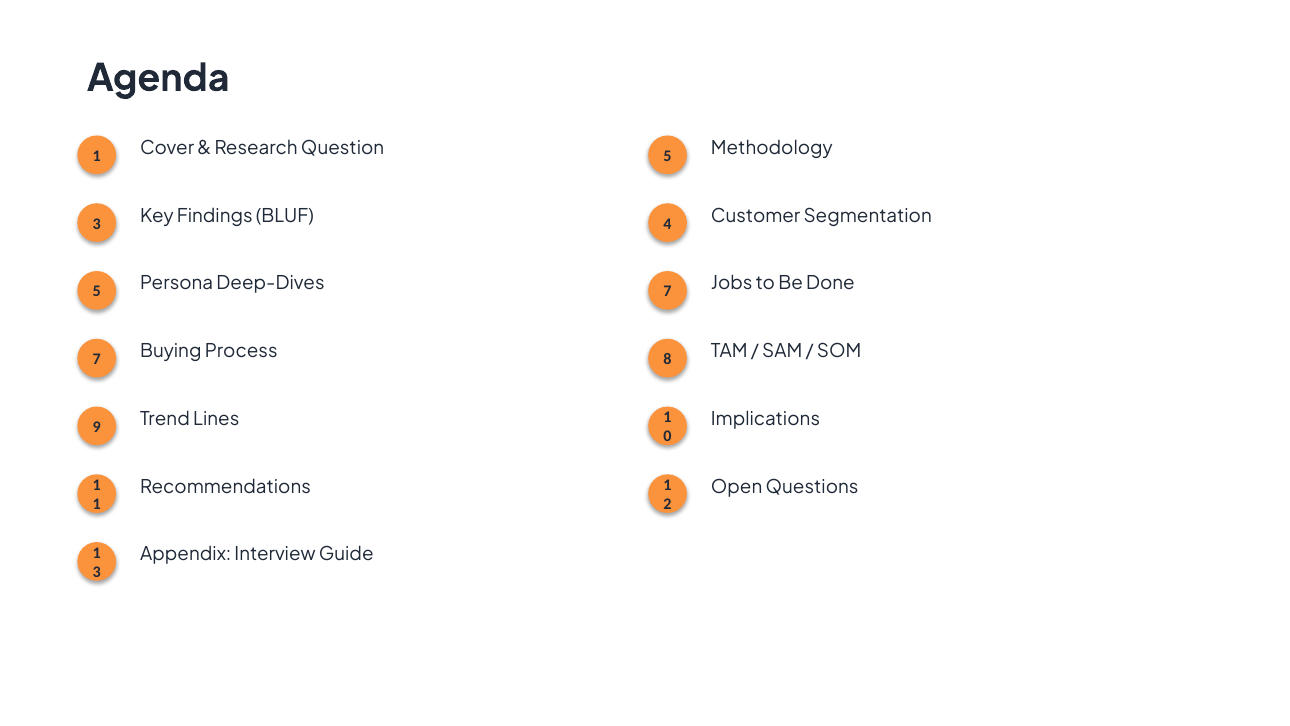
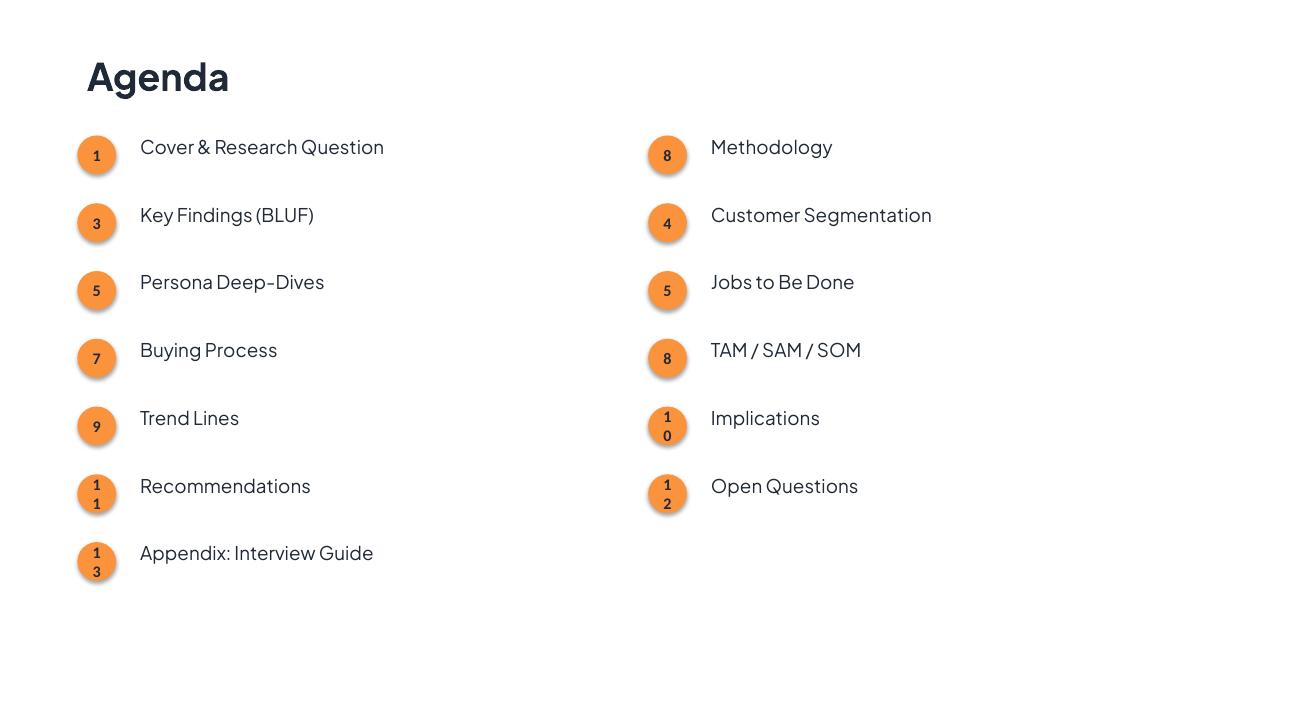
Question 5: 5 -> 8
Deep-Dives 7: 7 -> 5
